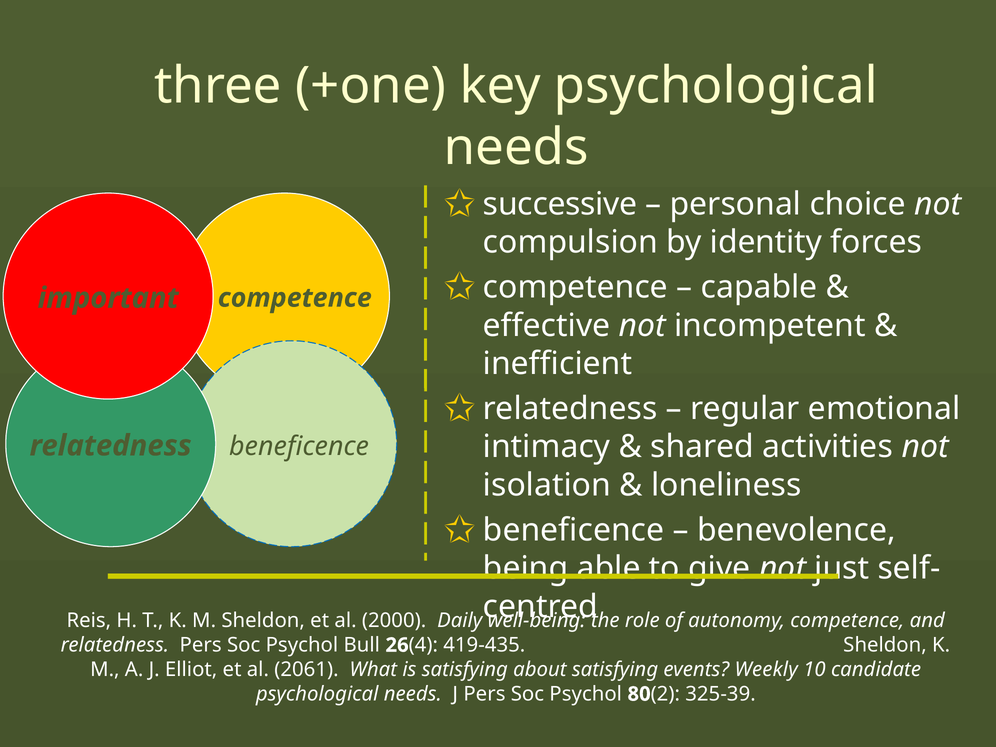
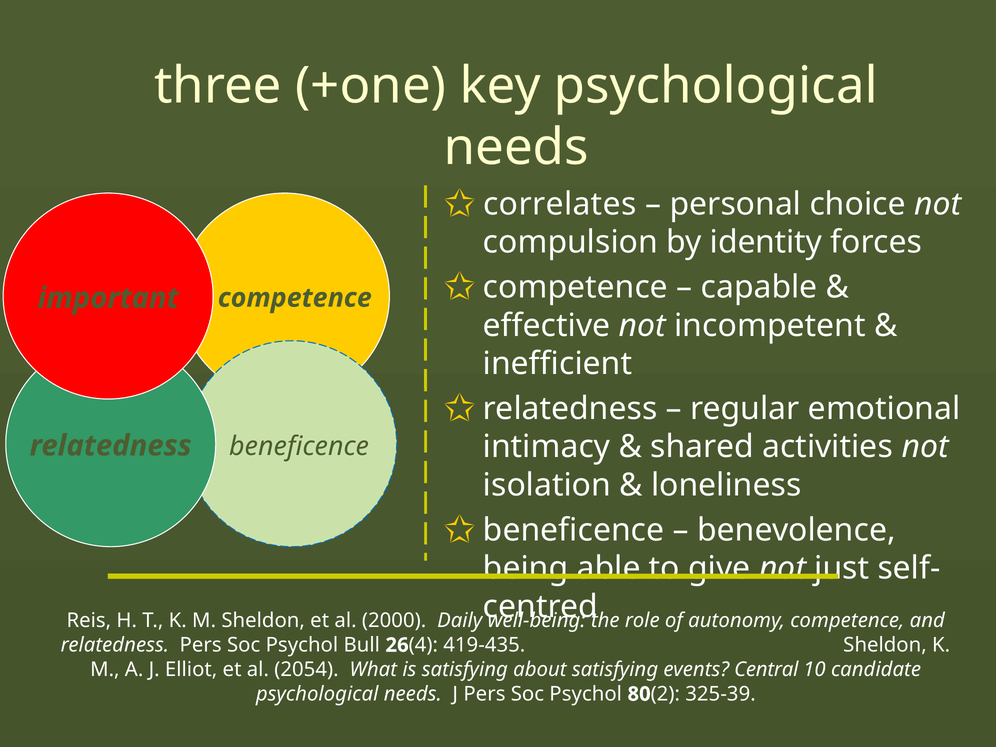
successive: successive -> correlates
2061: 2061 -> 2054
Weekly: Weekly -> Central
